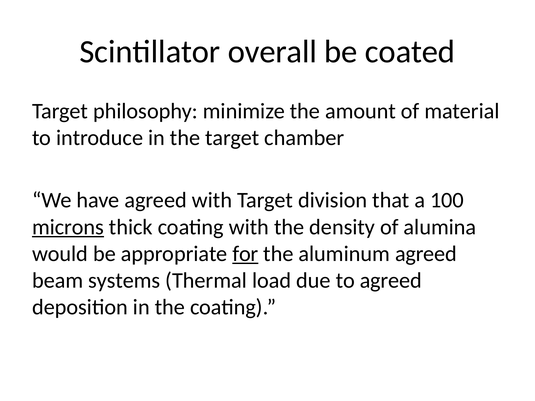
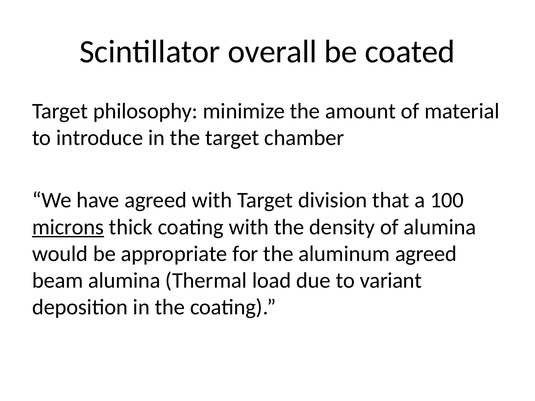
for underline: present -> none
beam systems: systems -> alumina
to agreed: agreed -> variant
